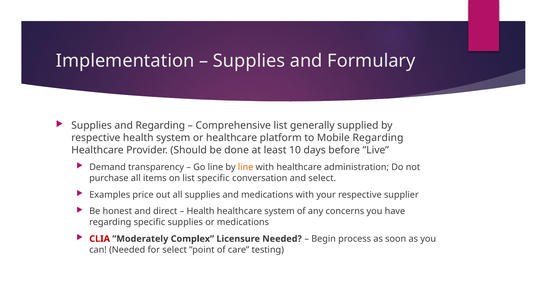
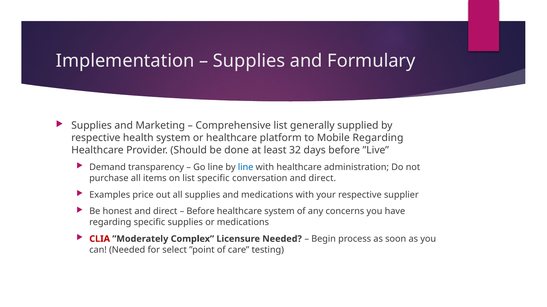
and Regarding: Regarding -> Marketing
10: 10 -> 32
line at (246, 168) colour: orange -> blue
conversation and select: select -> direct
Health at (201, 212): Health -> Before
